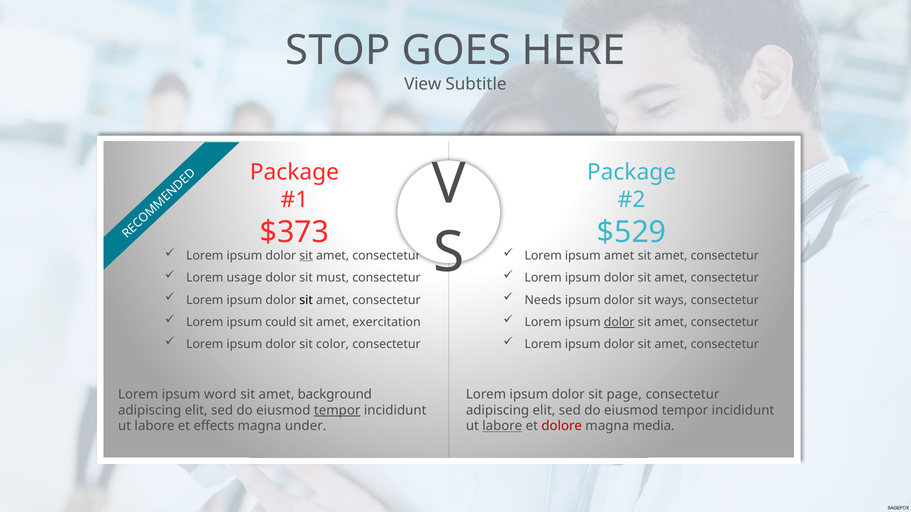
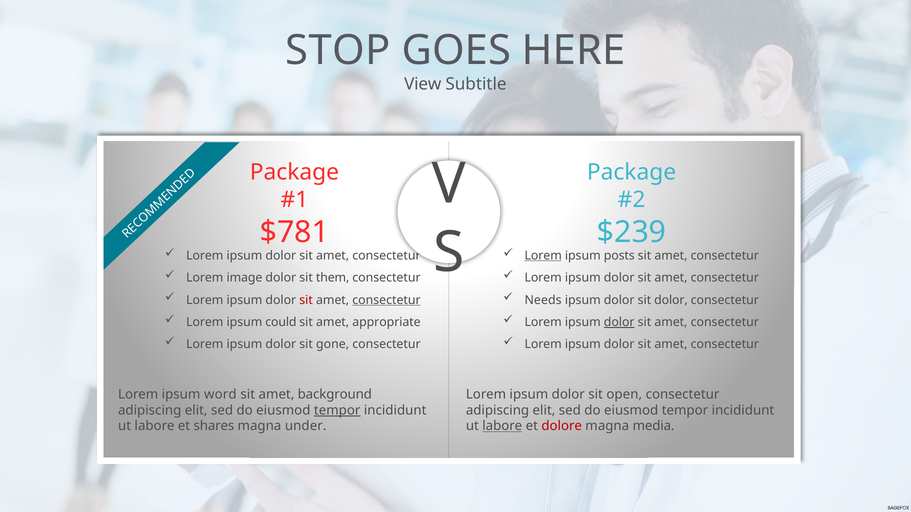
$373: $373 -> $781
$529: $529 -> $239
sit at (306, 256) underline: present -> none
Lorem at (543, 256) underline: none -> present
ipsum amet: amet -> posts
usage: usage -> image
must: must -> them
sit at (306, 300) colour: black -> red
consectetur at (386, 300) underline: none -> present
sit ways: ways -> dolor
exercitation: exercitation -> appropriate
color: color -> gone
page: page -> open
effects: effects -> shares
